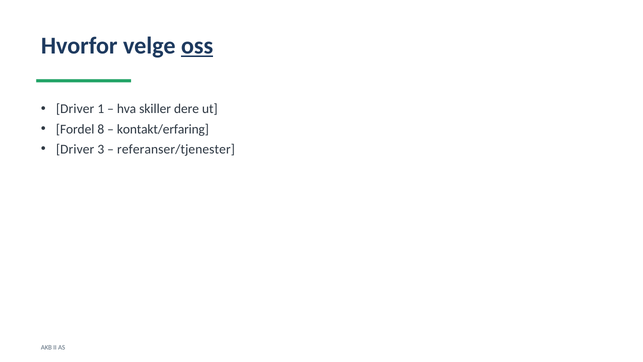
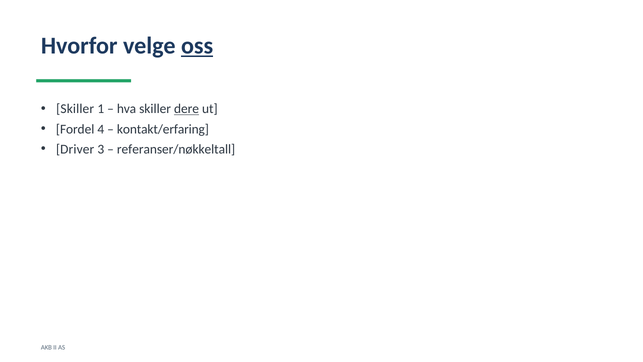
Driver at (75, 109): Driver -> Skiller
dere underline: none -> present
8: 8 -> 4
referanser/tjenester: referanser/tjenester -> referanser/nøkkeltall
